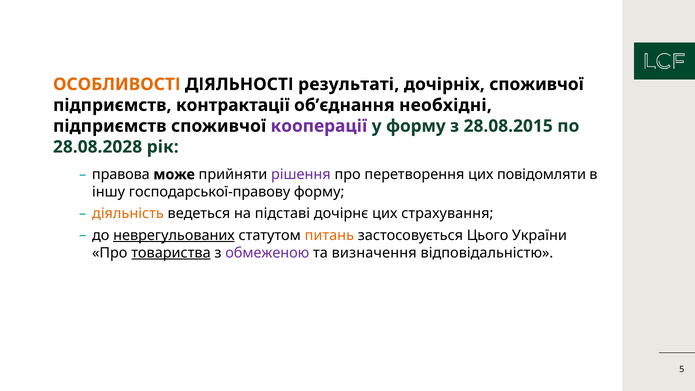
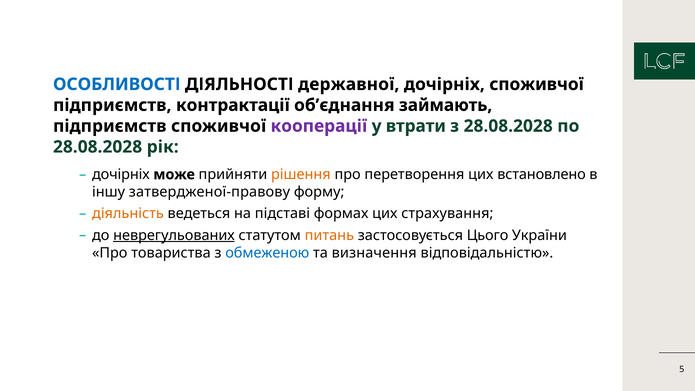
ОСОБЛИВОСТІ colour: orange -> blue
результаті: результаті -> державної
необхідні: необхідні -> займають
у форму: форму -> втрати
з 28.08.2015: 28.08.2015 -> 28.08.2028
правова at (121, 174): правова -> дочірніх
рішення colour: purple -> orange
повідомляти: повідомляти -> встановлено
господарської-правову: господарської-правову -> затвердженої-правову
дочірнє: дочірнє -> формах
товариства underline: present -> none
обмеженою colour: purple -> blue
